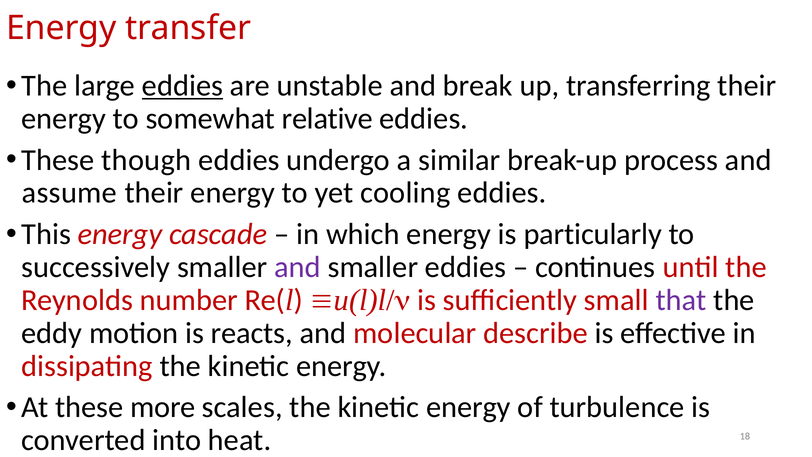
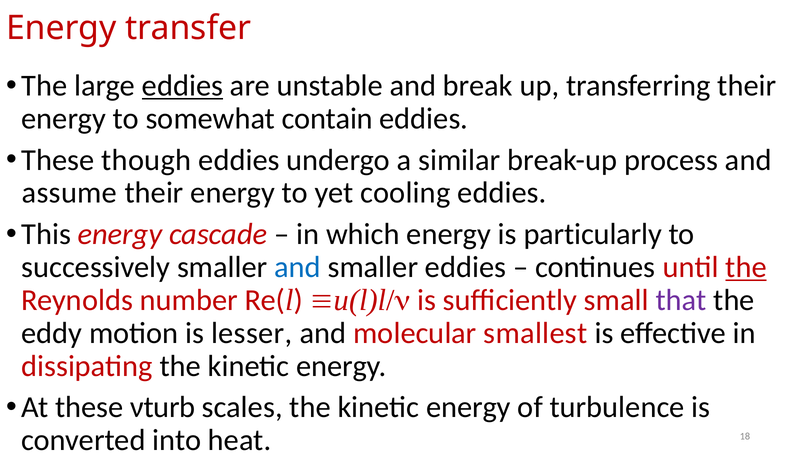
relative: relative -> contain
and at (298, 267) colour: purple -> blue
the at (746, 267) underline: none -> present
reacts: reacts -> lesser
describe: describe -> smallest
more: more -> νturb
